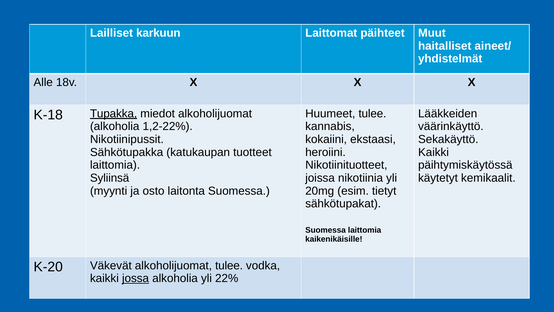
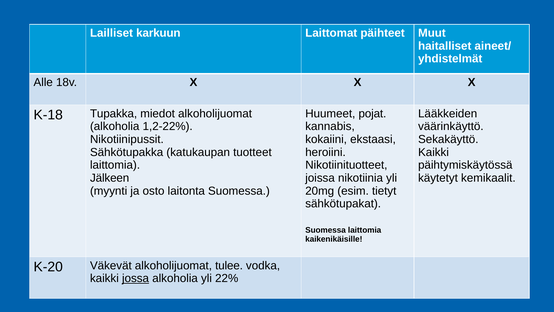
Huumeet tulee: tulee -> pojat
Tupakka underline: present -> none
Syliinsä: Syliinsä -> Jälkeen
